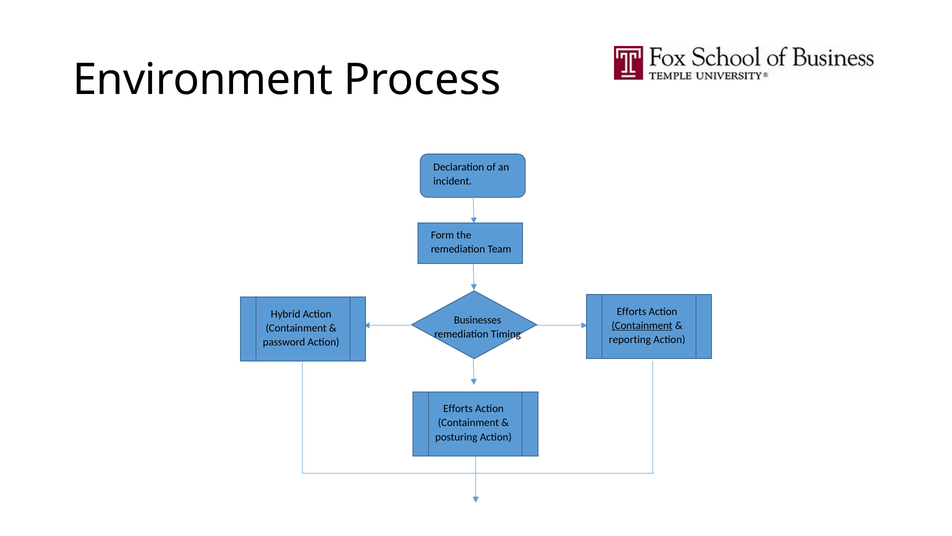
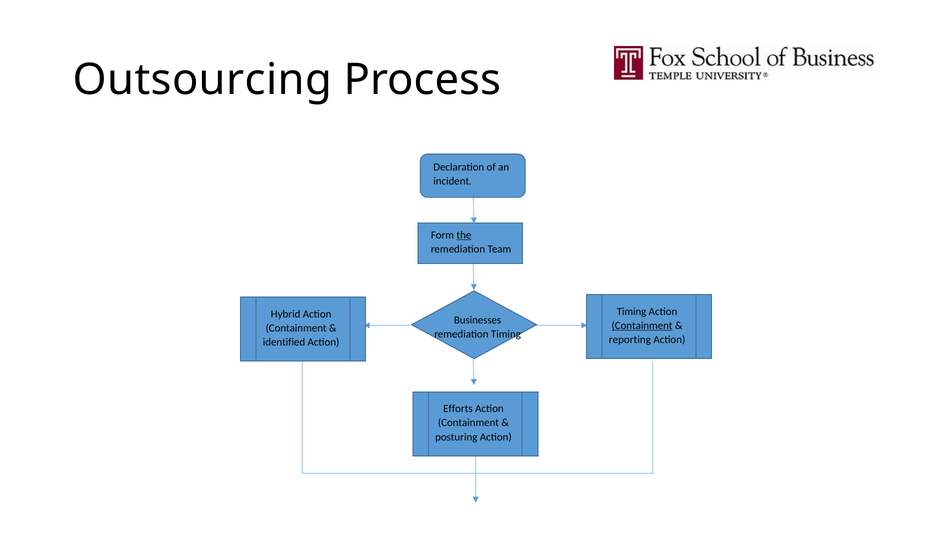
Environment: Environment -> Outsourcing
the underline: none -> present
Efforts at (632, 311): Efforts -> Timing
password: password -> identified
